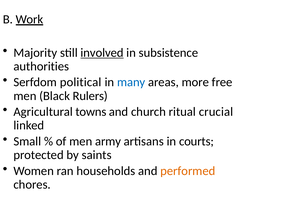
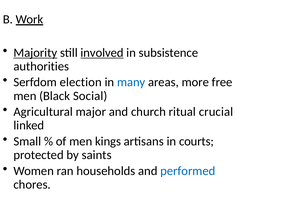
Majority underline: none -> present
political: political -> election
Rulers: Rulers -> Social
towns: towns -> major
army: army -> kings
performed colour: orange -> blue
